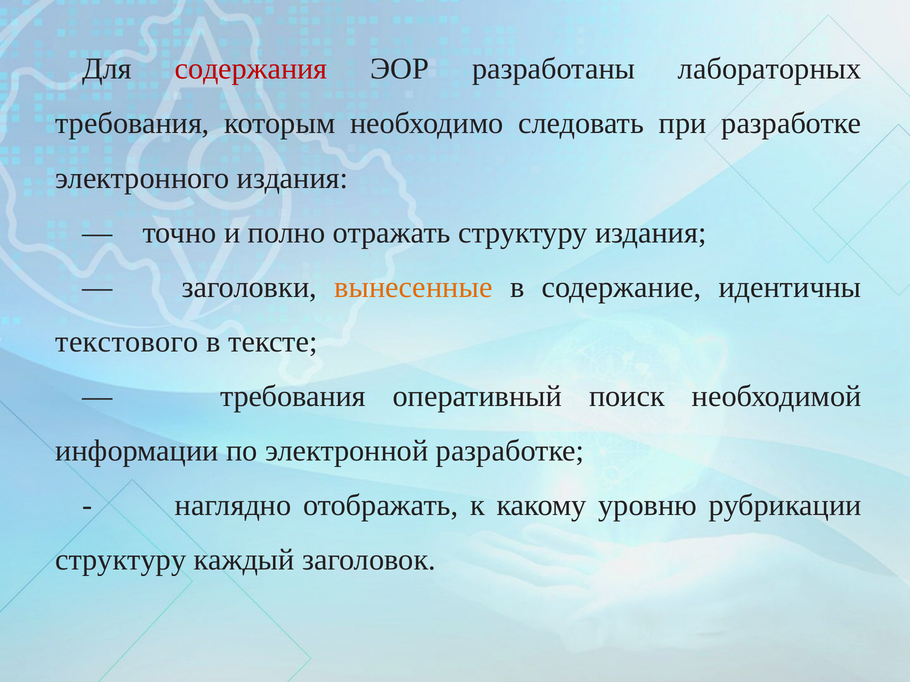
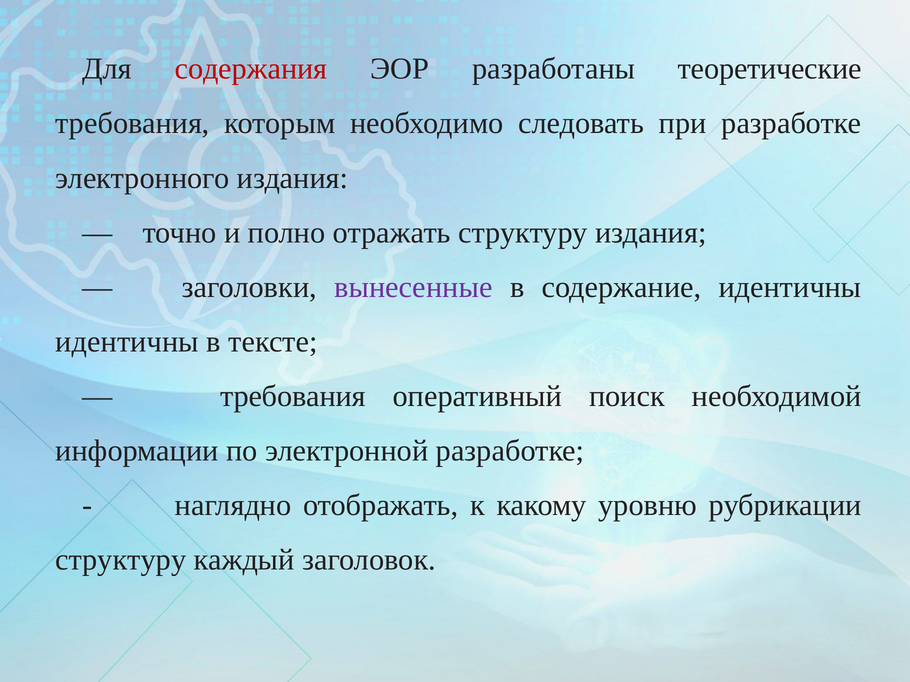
лабораторных: лабораторных -> теоретические
вынесенные colour: orange -> purple
текстового at (127, 342): текстового -> идентичны
